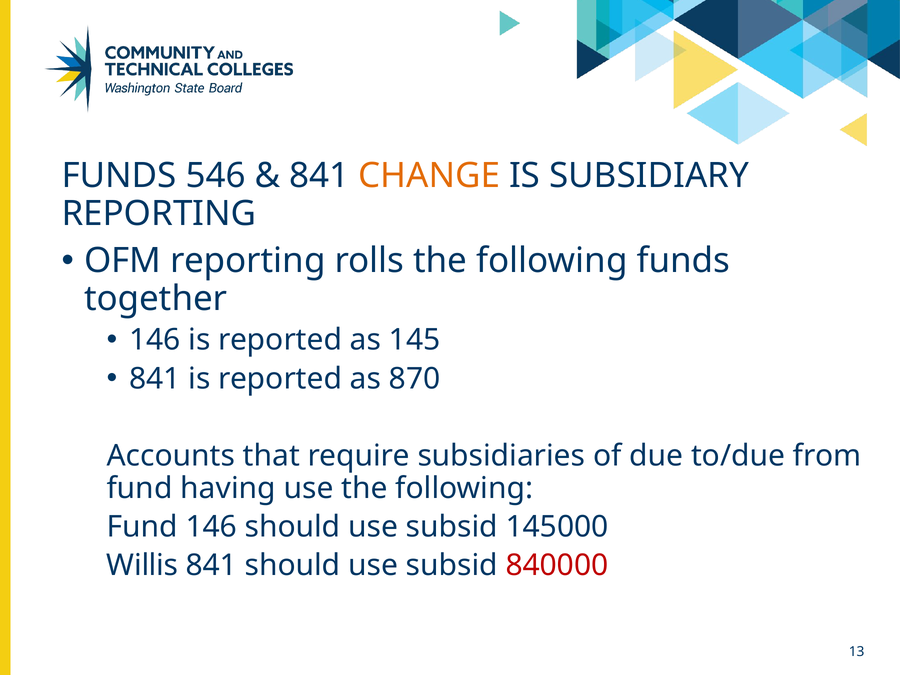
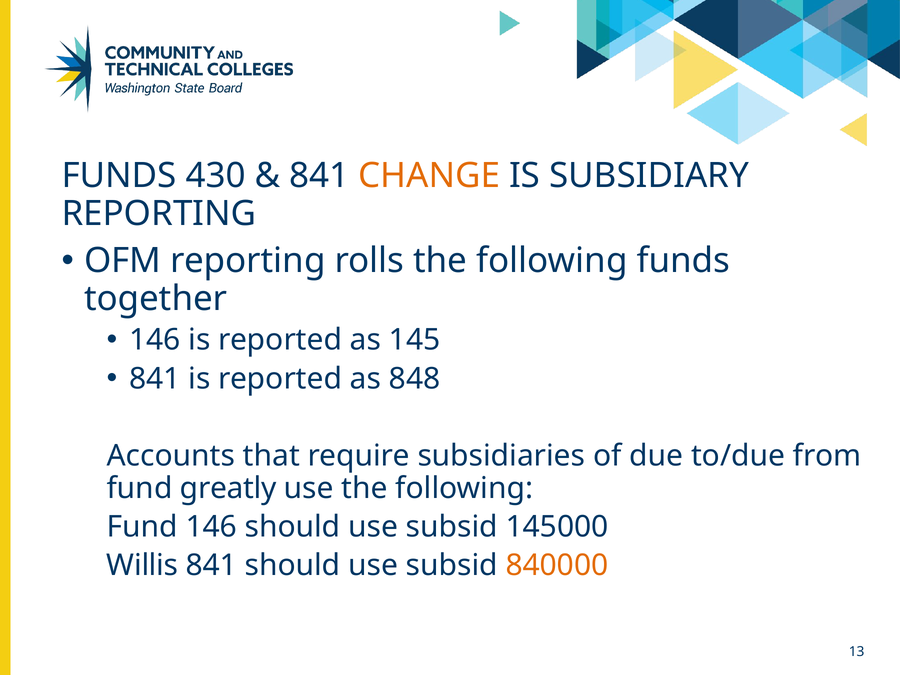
546: 546 -> 430
870: 870 -> 848
having: having -> greatly
840000 colour: red -> orange
